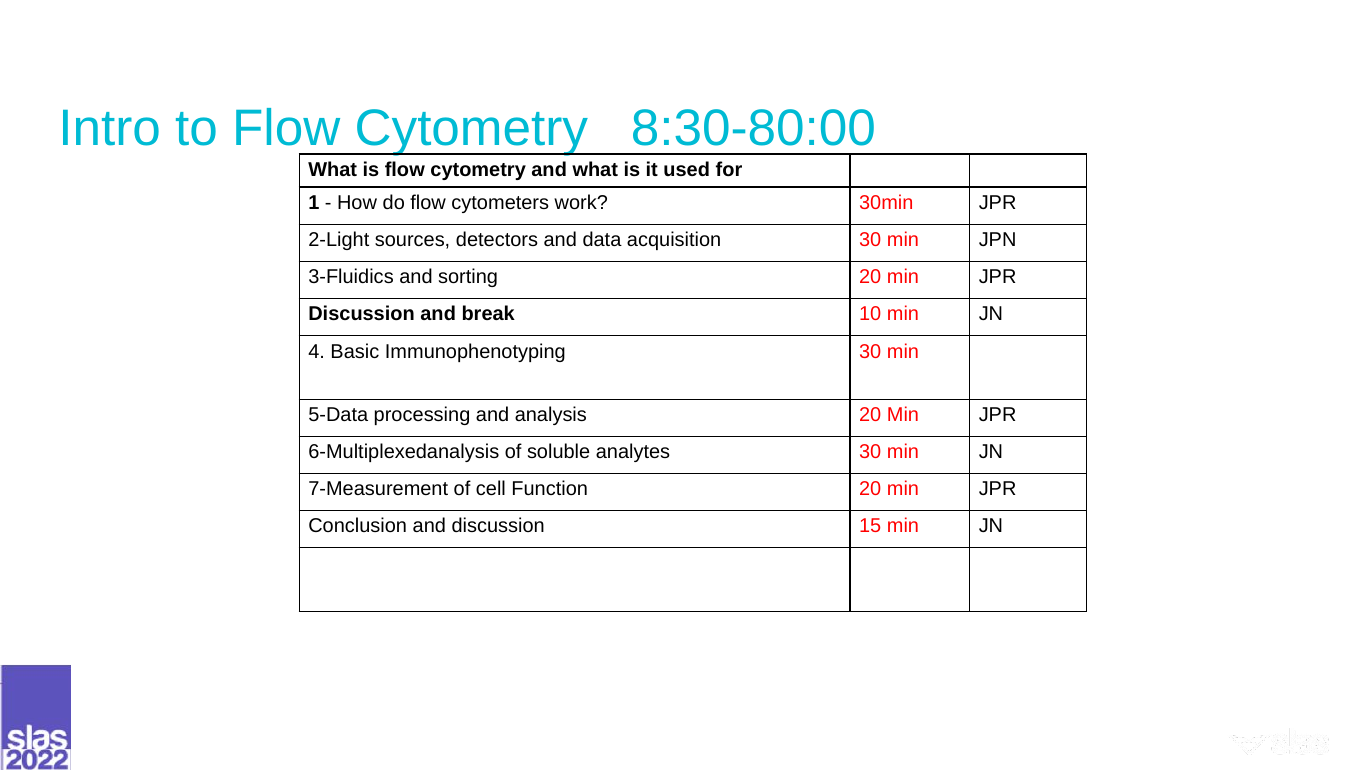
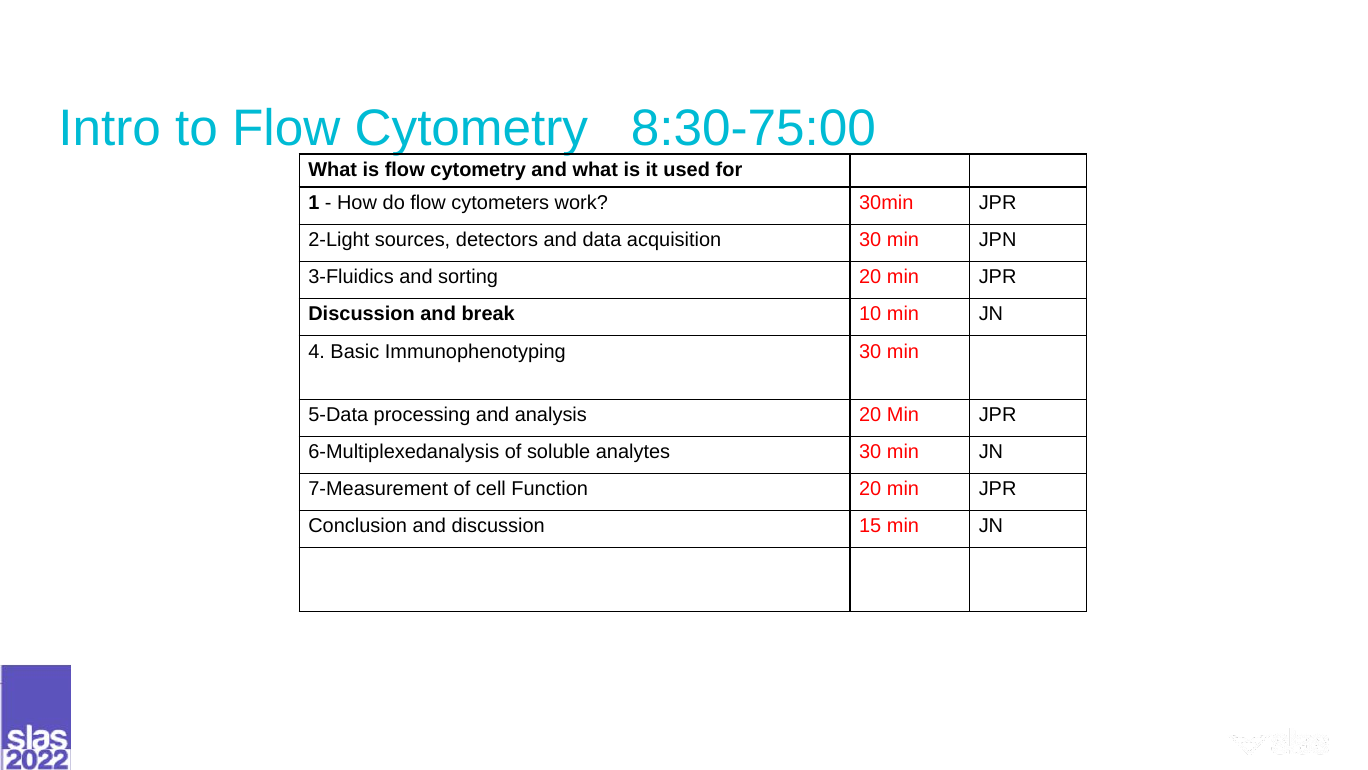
8:30-80:00: 8:30-80:00 -> 8:30-75:00
